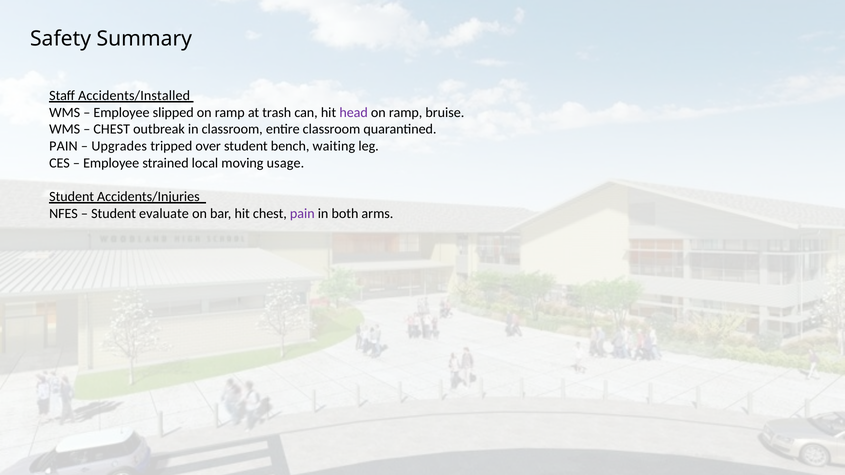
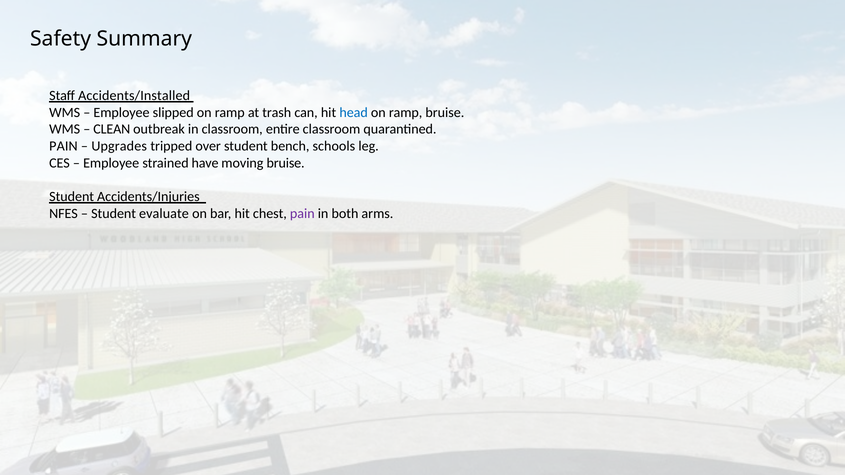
head colour: purple -> blue
CHEST at (112, 129): CHEST -> CLEAN
waiting: waiting -> schools
local: local -> have
moving usage: usage -> bruise
